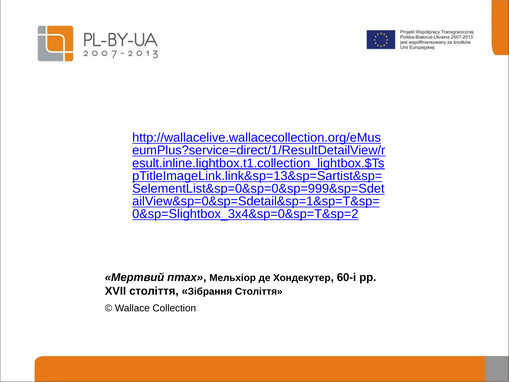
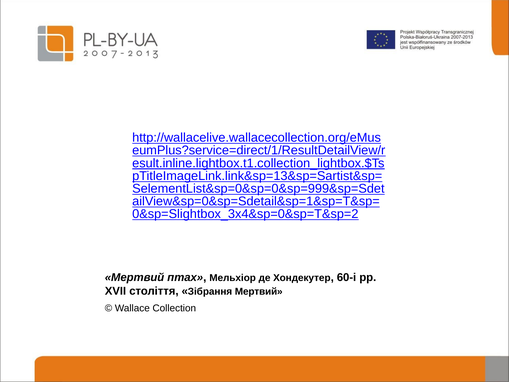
Зібрання Століття: Століття -> Мертвий
